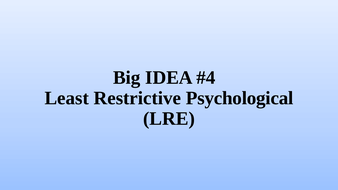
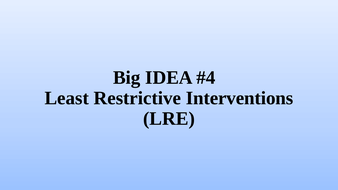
Psychological: Psychological -> Interventions
